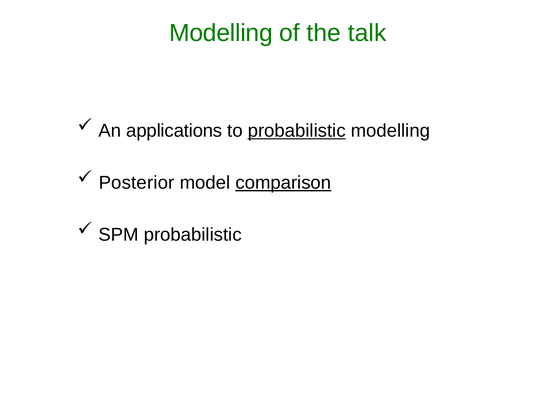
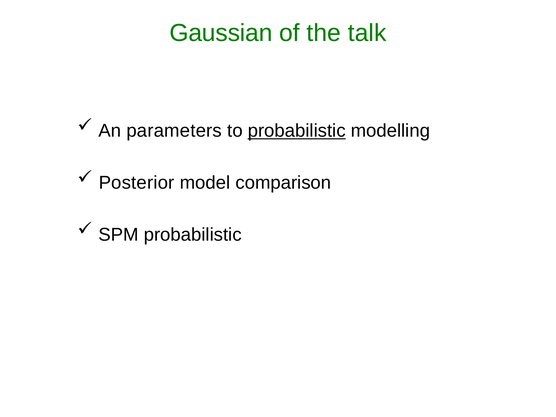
Modelling at (221, 33): Modelling -> Gaussian
applications: applications -> parameters
comparison underline: present -> none
